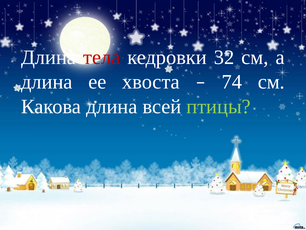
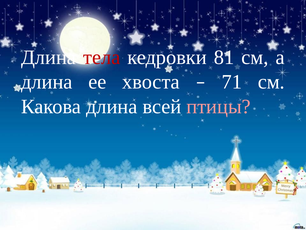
32: 32 -> 81
74: 74 -> 71
птицы colour: light green -> pink
